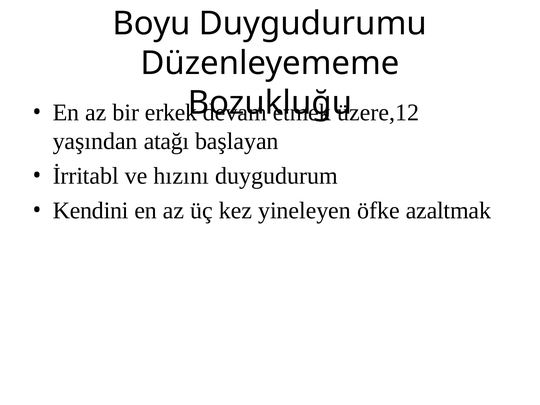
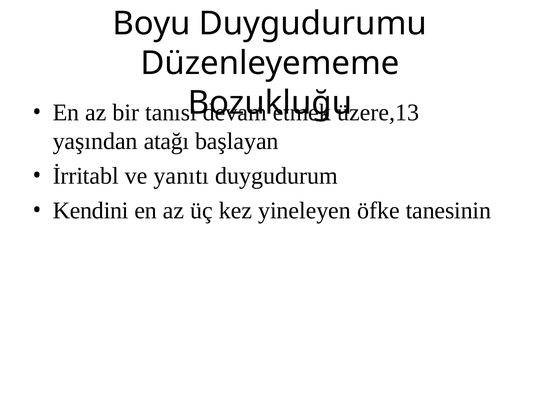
erkek: erkek -> tanısı
üzere,12: üzere,12 -> üzere,13
hızını: hızını -> yanıtı
azaltmak: azaltmak -> tanesinin
